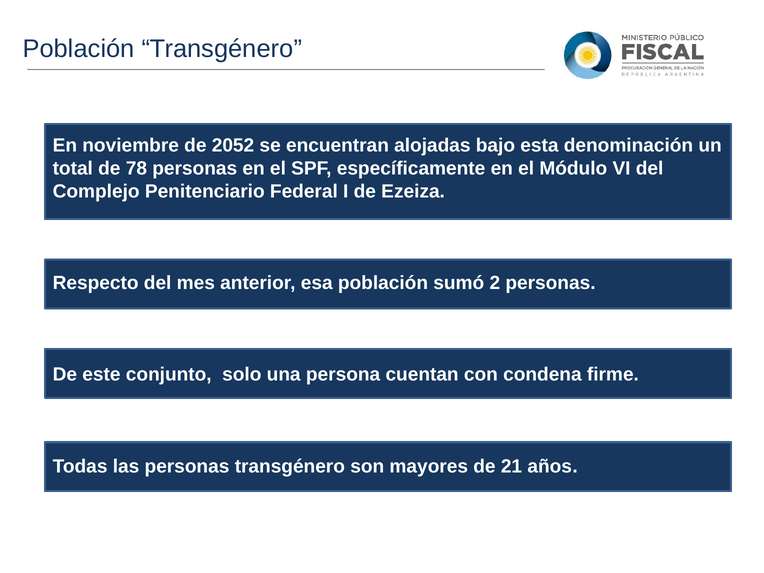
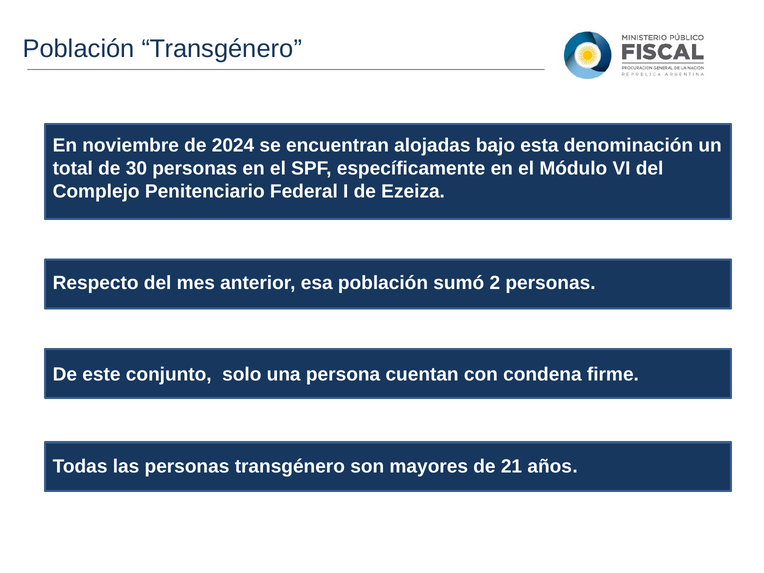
2052: 2052 -> 2024
78: 78 -> 30
